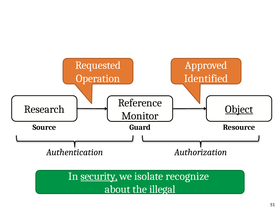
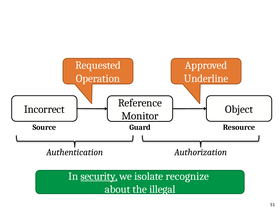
Identified: Identified -> Underline
Research: Research -> Incorrect
Object underline: present -> none
